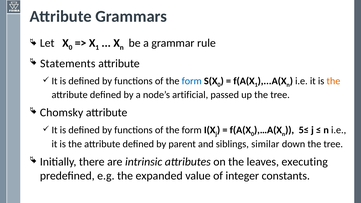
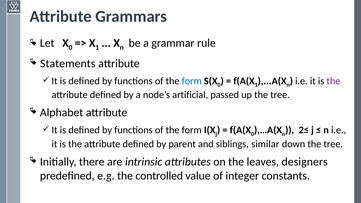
the at (333, 81) colour: orange -> purple
Chomsky: Chomsky -> Alphabet
5≤: 5≤ -> 2≤
executing: executing -> designers
expanded: expanded -> controlled
